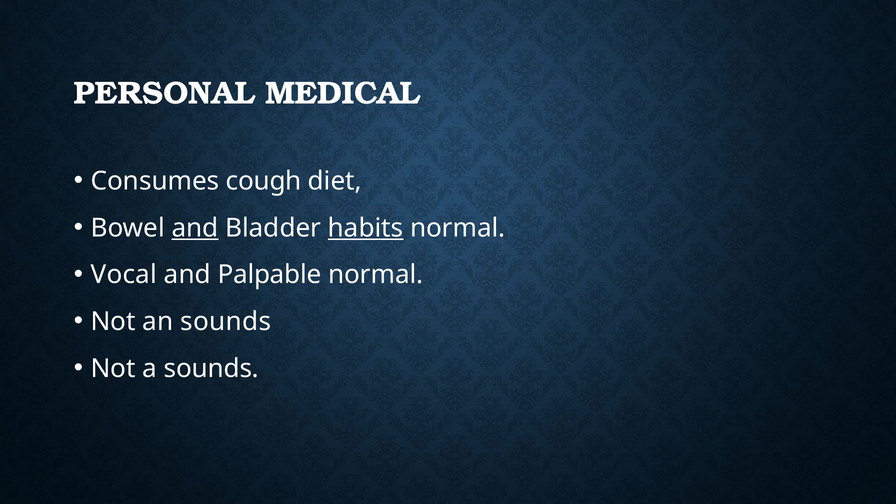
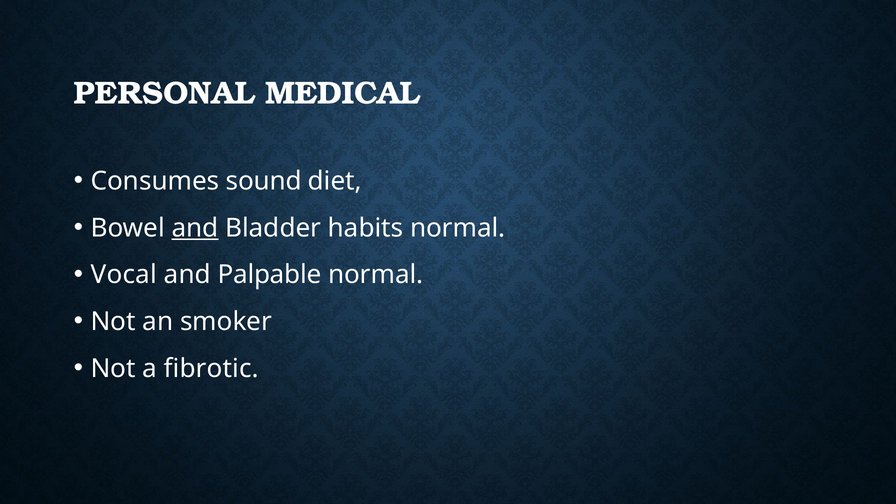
cough: cough -> sound
habits underline: present -> none
an sounds: sounds -> smoker
a sounds: sounds -> fibrotic
